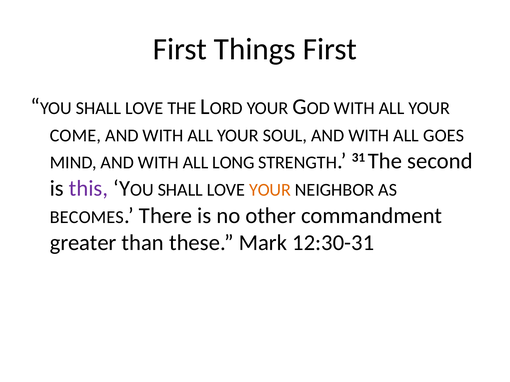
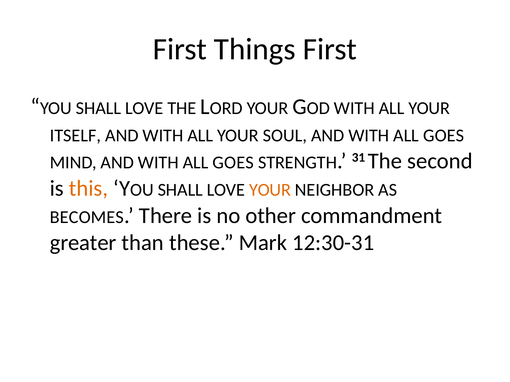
COME: COME -> ITSELF
LONG at (233, 163): LONG -> GOES
this colour: purple -> orange
